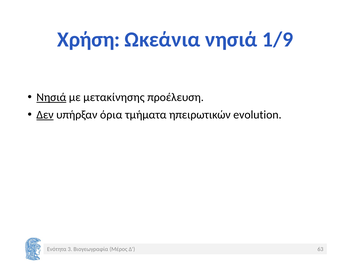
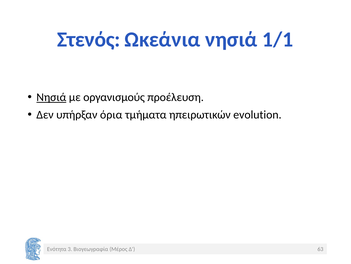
Χρήση: Χρήση -> Στενός
1/9: 1/9 -> 1/1
μετακίνησης: μετακίνησης -> οργανισμούς
Δεν underline: present -> none
